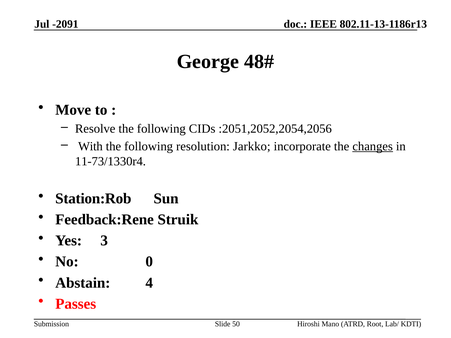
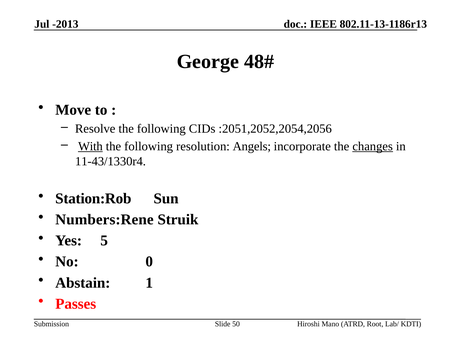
-2091: -2091 -> -2013
With underline: none -> present
Jarkko: Jarkko -> Angels
11-73/1330r4: 11-73/1330r4 -> 11-43/1330r4
Feedback:Rene: Feedback:Rene -> Numbers:Rene
3: 3 -> 5
4: 4 -> 1
